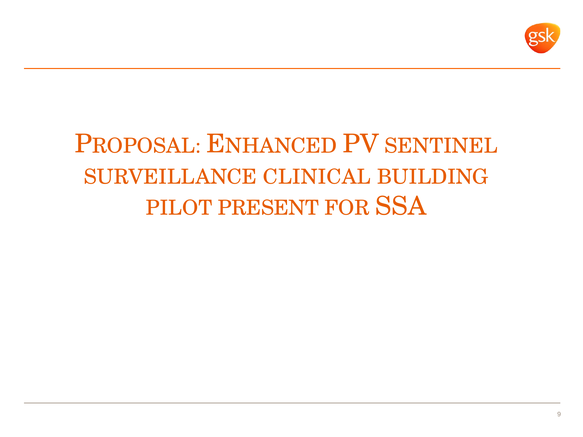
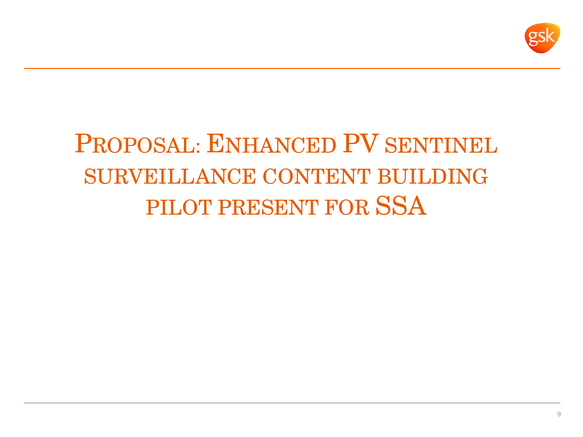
CLINICAL: CLINICAL -> CONTENT
